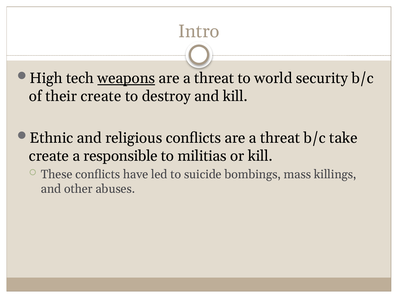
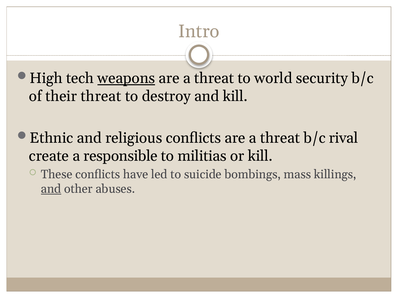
their create: create -> threat
take: take -> rival
and at (51, 189) underline: none -> present
